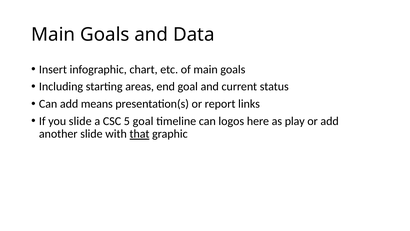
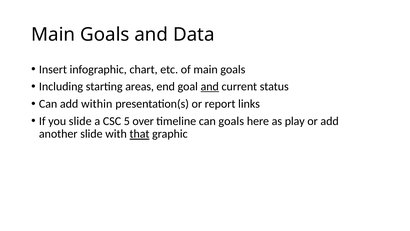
and at (210, 87) underline: none -> present
means: means -> within
5 goal: goal -> over
can logos: logos -> goals
